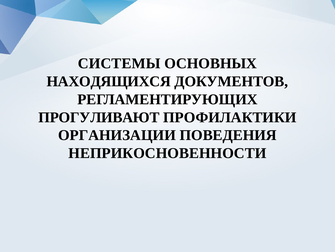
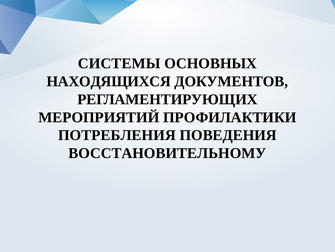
ПРОГУЛИВАЮТ: ПРОГУЛИВАЮТ -> МЕРОПРИЯТИЙ
ОРГАНИЗАЦИИ: ОРГАНИЗАЦИИ -> ПОТРЕБЛЕНИЯ
НЕПРИКОСНОВЕННОСТИ: НЕПРИКОСНОВЕННОСТИ -> ВОССТАНОВИТЕЛЬНОМУ
